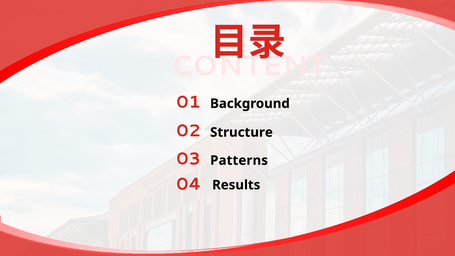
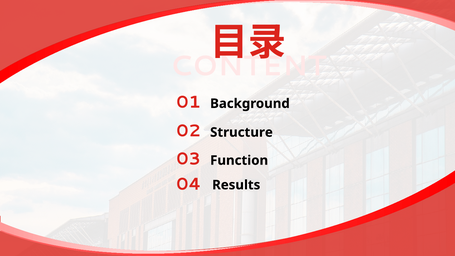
Patterns: Patterns -> Function
